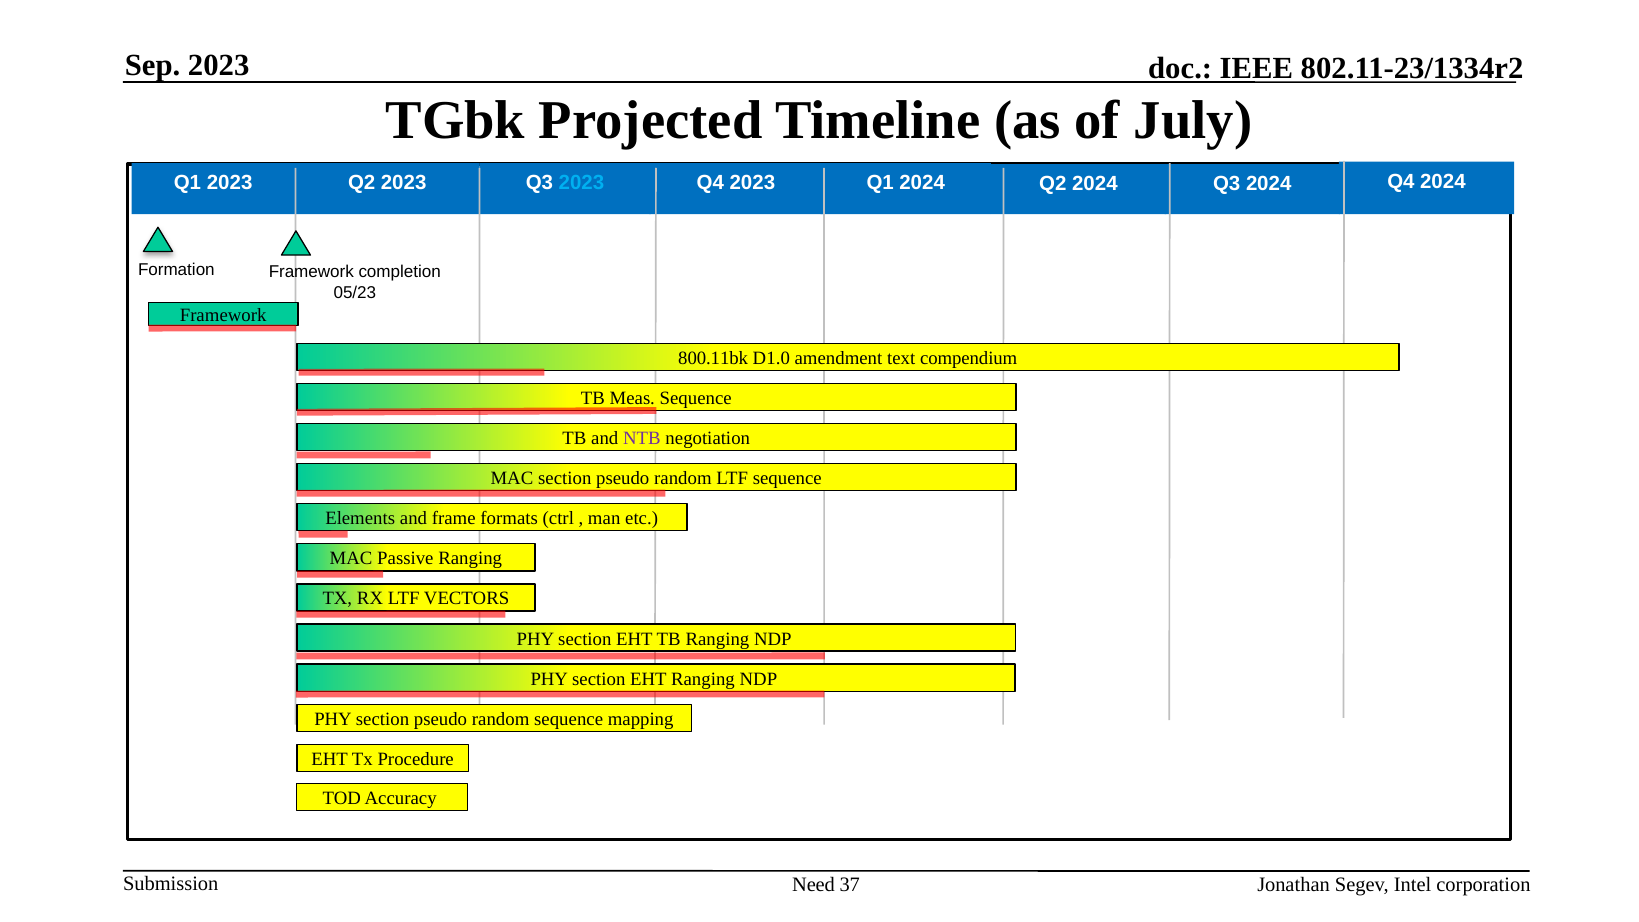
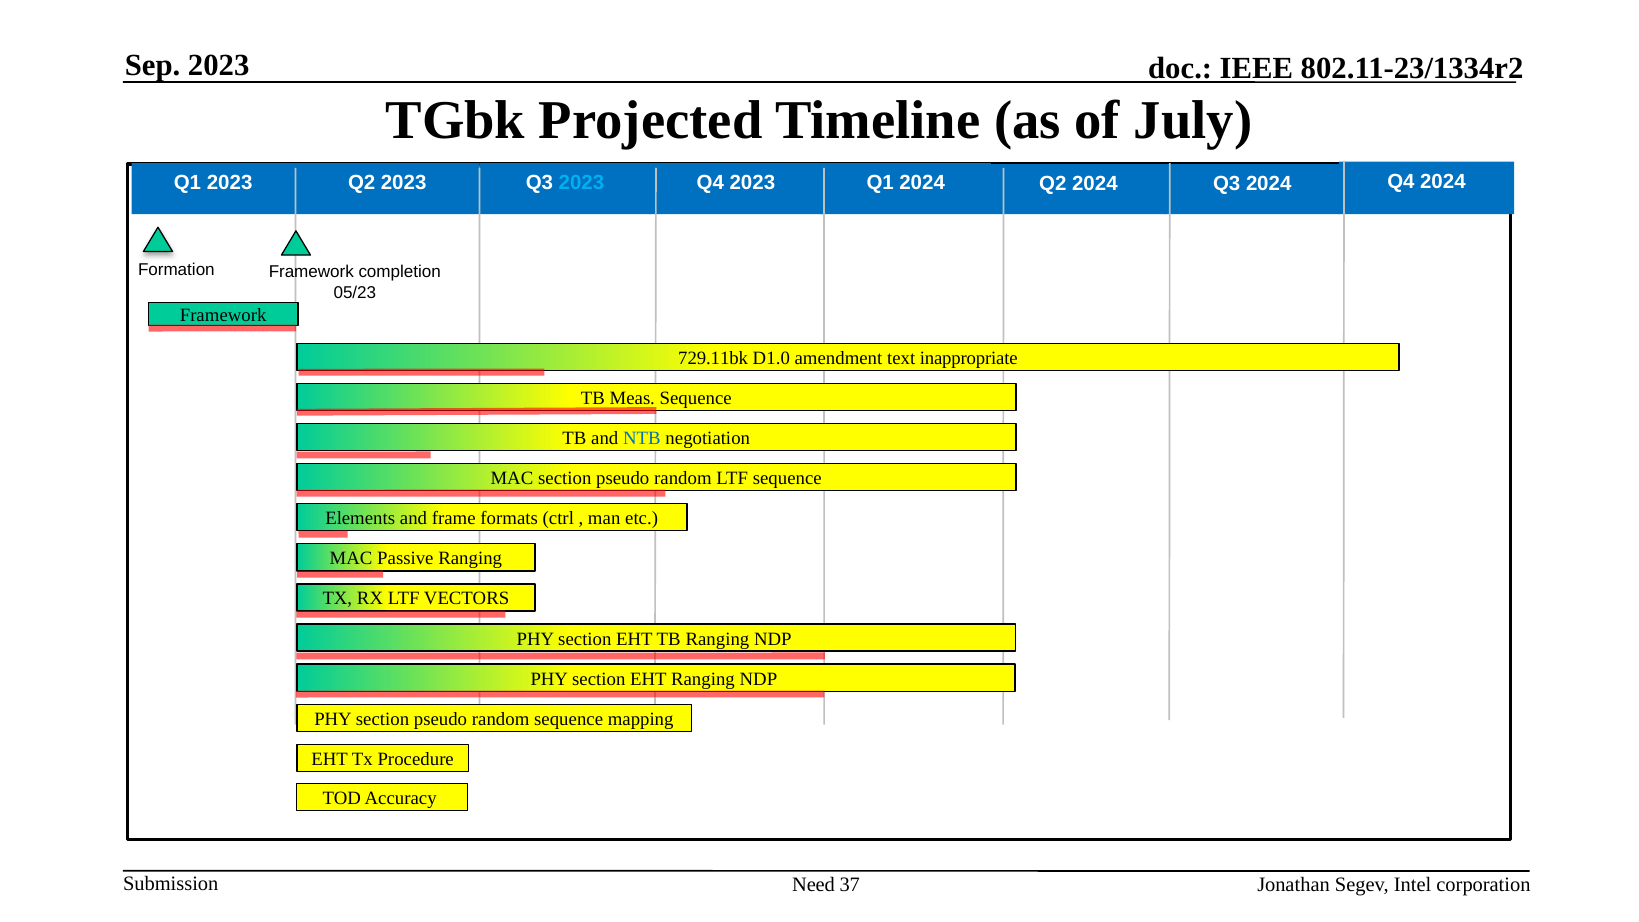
800.11bk: 800.11bk -> 729.11bk
compendium: compendium -> inappropriate
NTB colour: purple -> blue
